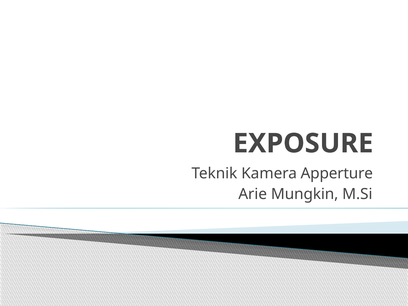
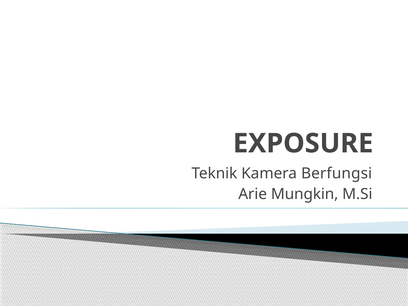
Apperture: Apperture -> Berfungsi
